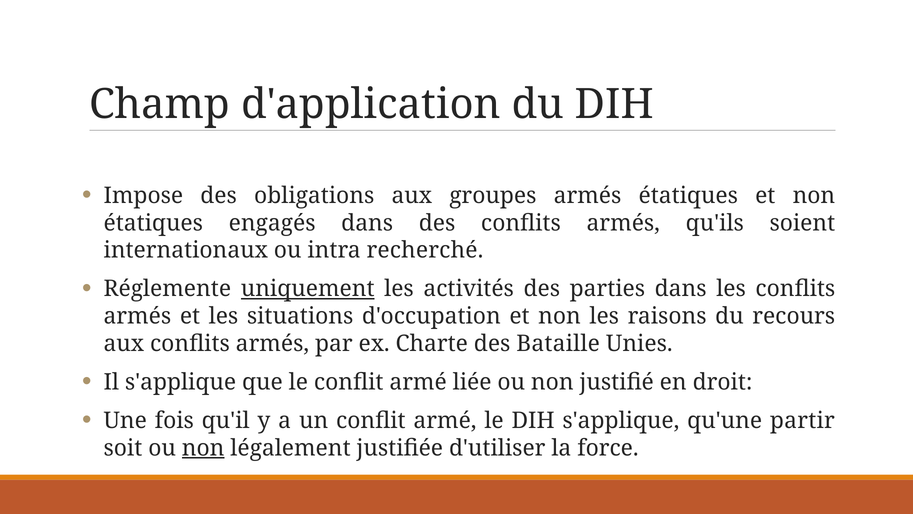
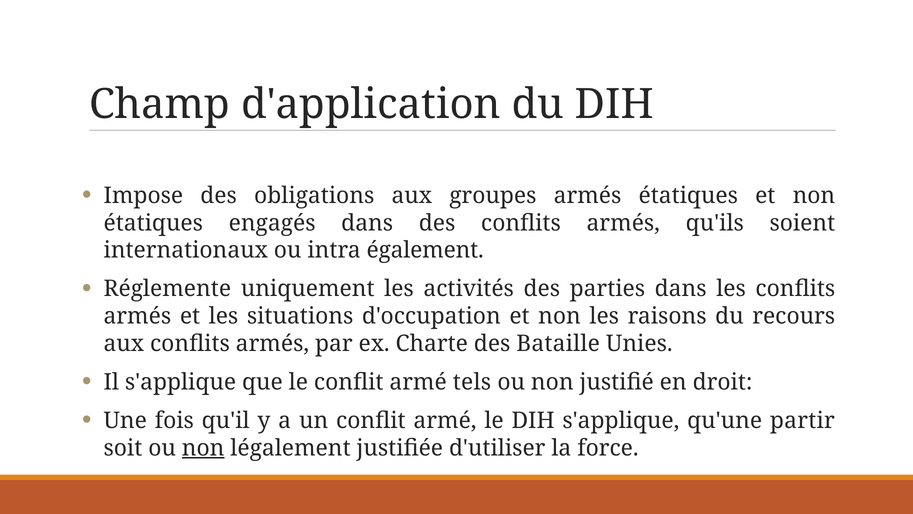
recherché: recherché -> également
uniquement underline: present -> none
liée: liée -> tels
